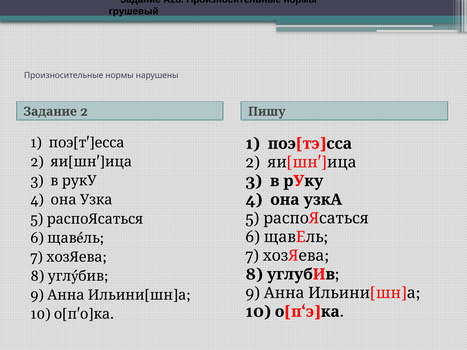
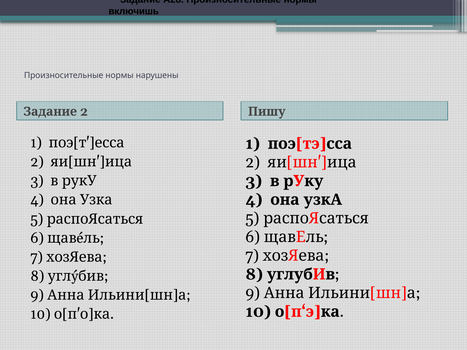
грушевый: грушевый -> включишь
